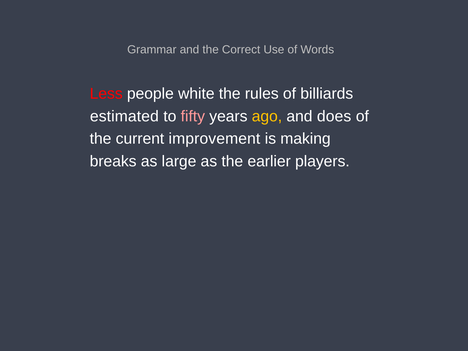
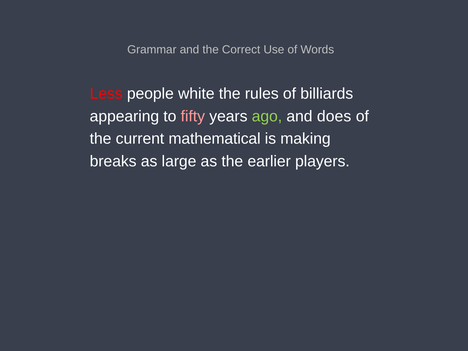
estimated: estimated -> appearing
ago colour: yellow -> light green
improvement: improvement -> mathematical
